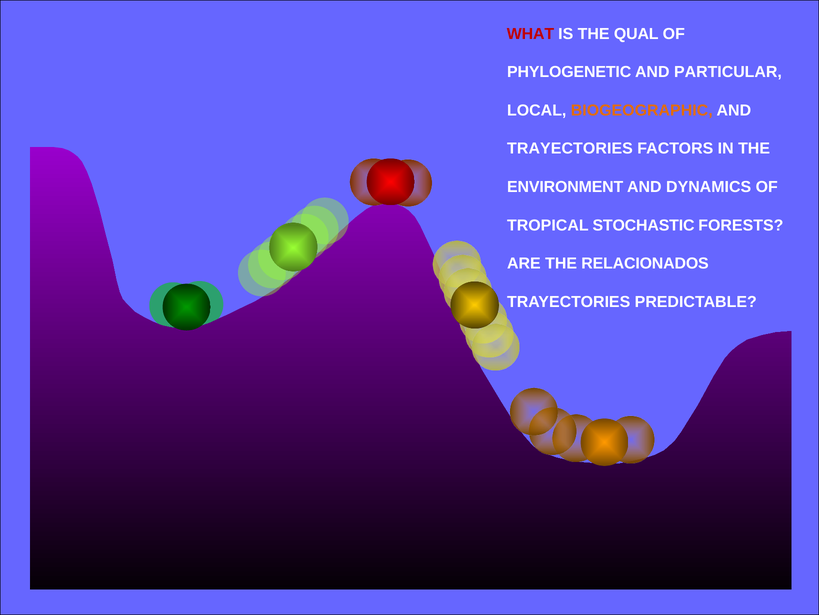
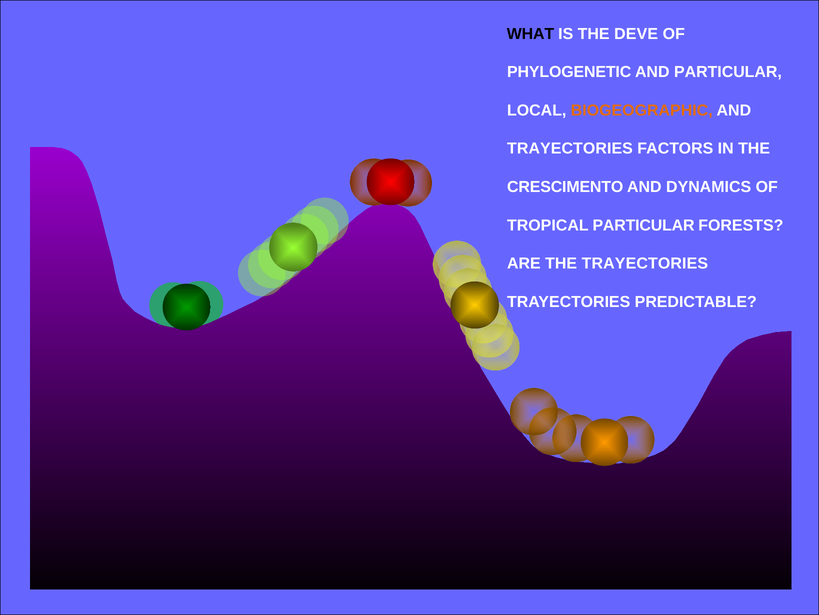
WHAT colour: red -> black
QUAL: QUAL -> DEVE
ENVIRONMENT: ENVIRONMENT -> CRESCIMENTO
TROPICAL STOCHASTIC: STOCHASTIC -> PARTICULAR
THE RELACIONADOS: RELACIONADOS -> TRAYECTORIES
